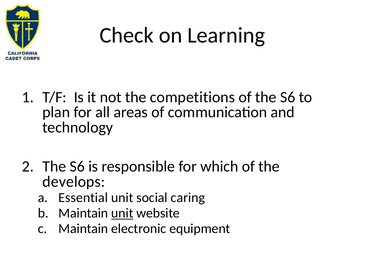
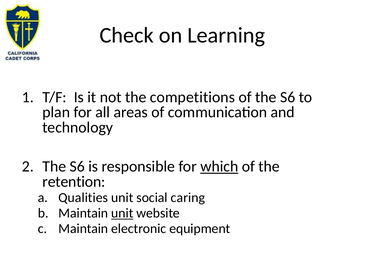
which underline: none -> present
develops: develops -> retention
Essential: Essential -> Qualities
